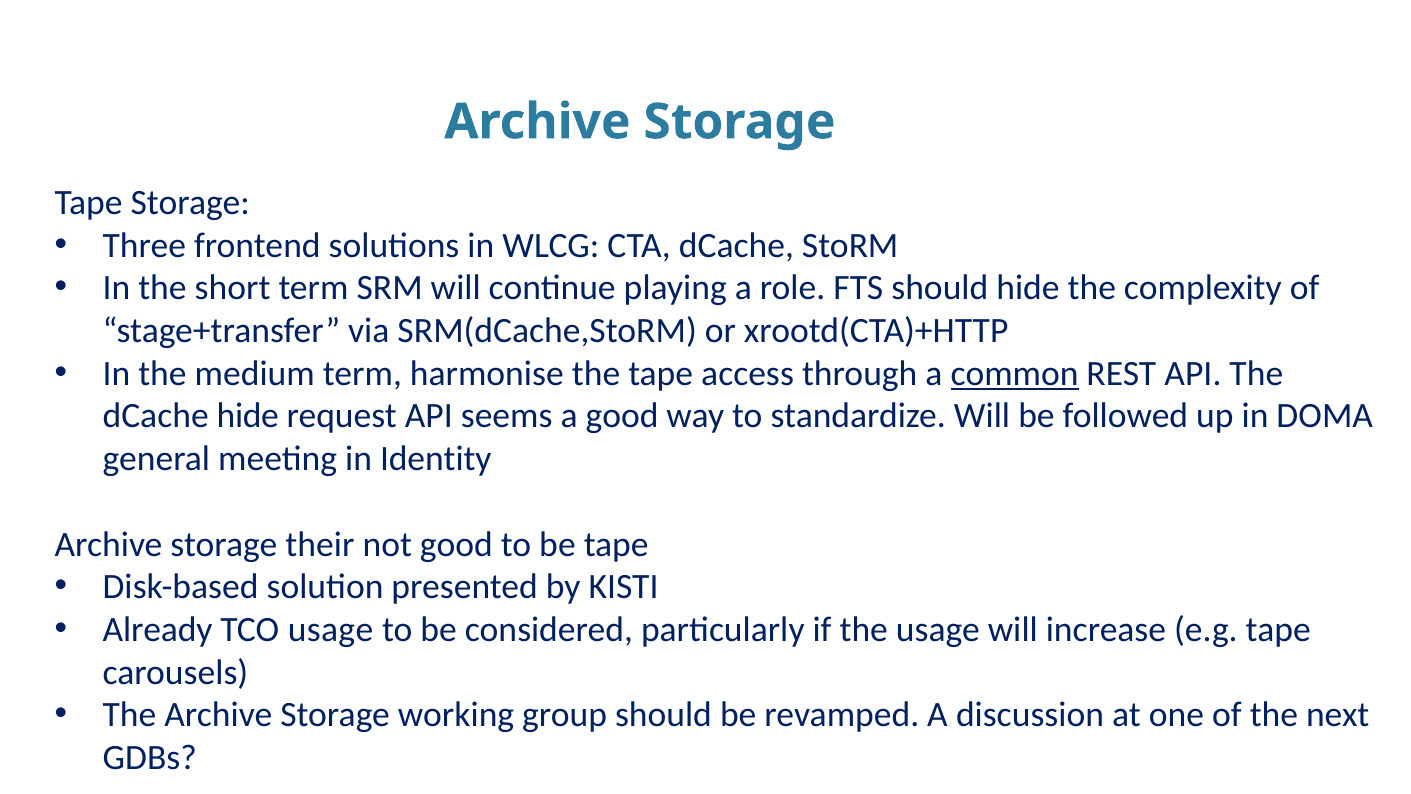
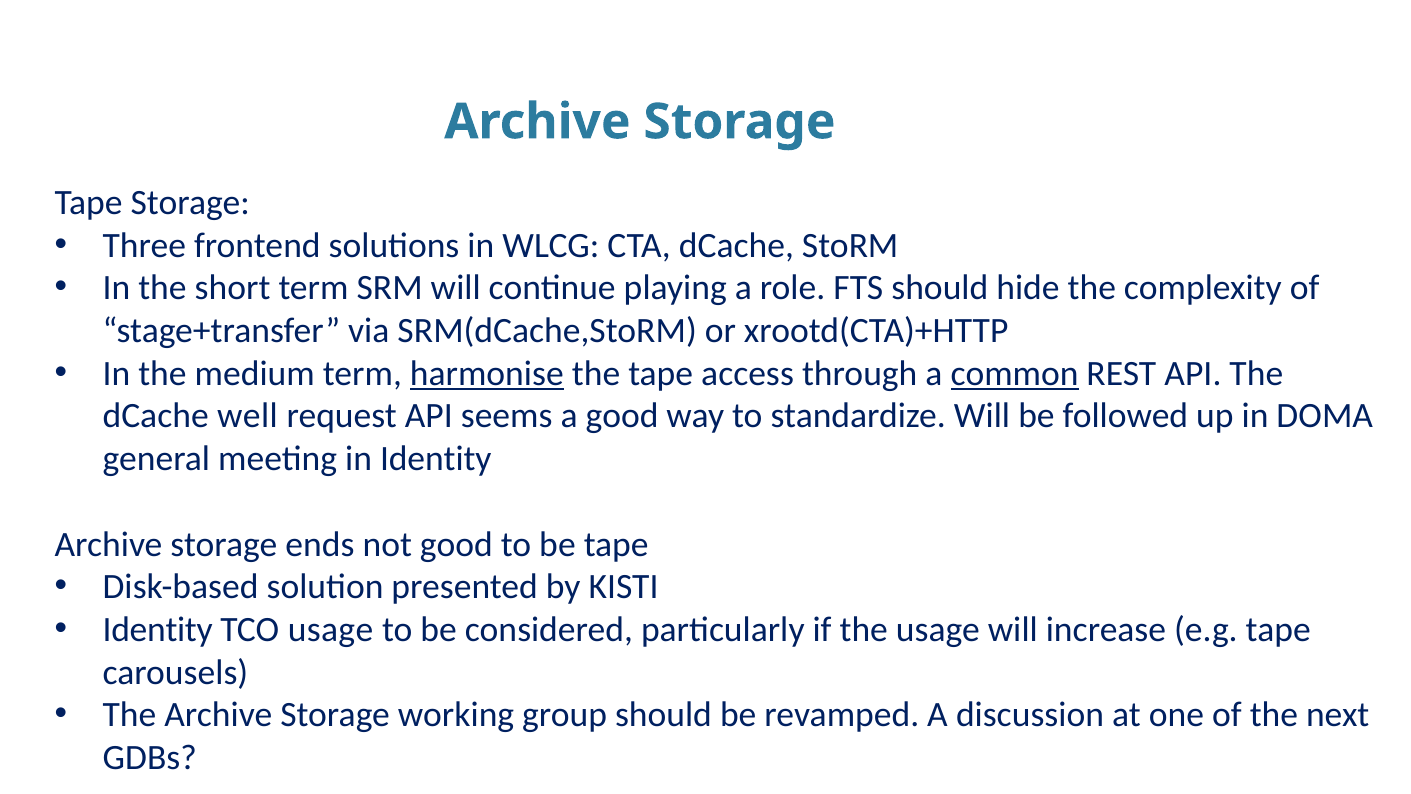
harmonise underline: none -> present
dCache hide: hide -> well
their: their -> ends
Already at (158, 629): Already -> Identity
